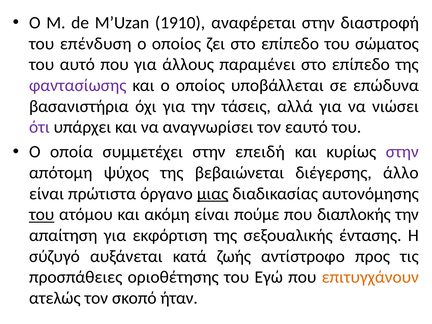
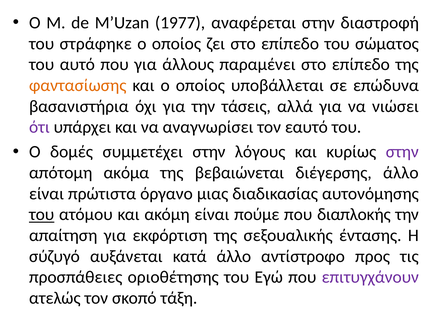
1910: 1910 -> 1977
επένδυση: επένδυση -> στράφηκε
φαντασίωσης colour: purple -> orange
οποία: οποία -> δομές
επειδή: επειδή -> λόγους
ψύχος: ψύχος -> ακόμα
μιας underline: present -> none
κατά ζωής: ζωής -> άλλο
επιτυγχάνουν colour: orange -> purple
ήταν: ήταν -> τάξη
